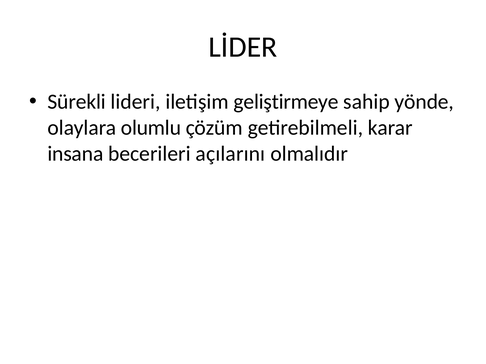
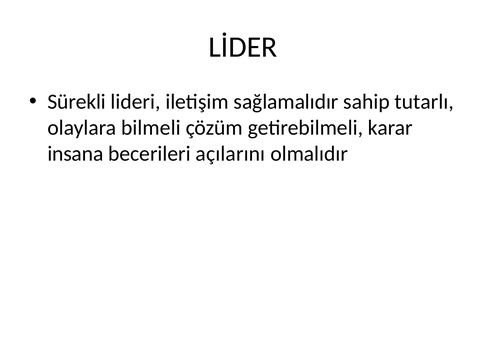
geliştirmeye: geliştirmeye -> sağlamalıdır
yönde: yönde -> tutarlı
olumlu: olumlu -> bilmeli
